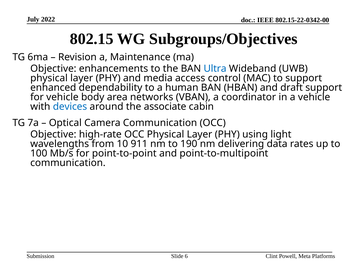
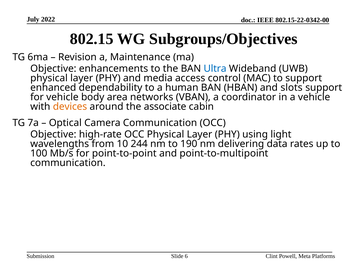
draft: draft -> slots
devices colour: blue -> orange
911: 911 -> 244
